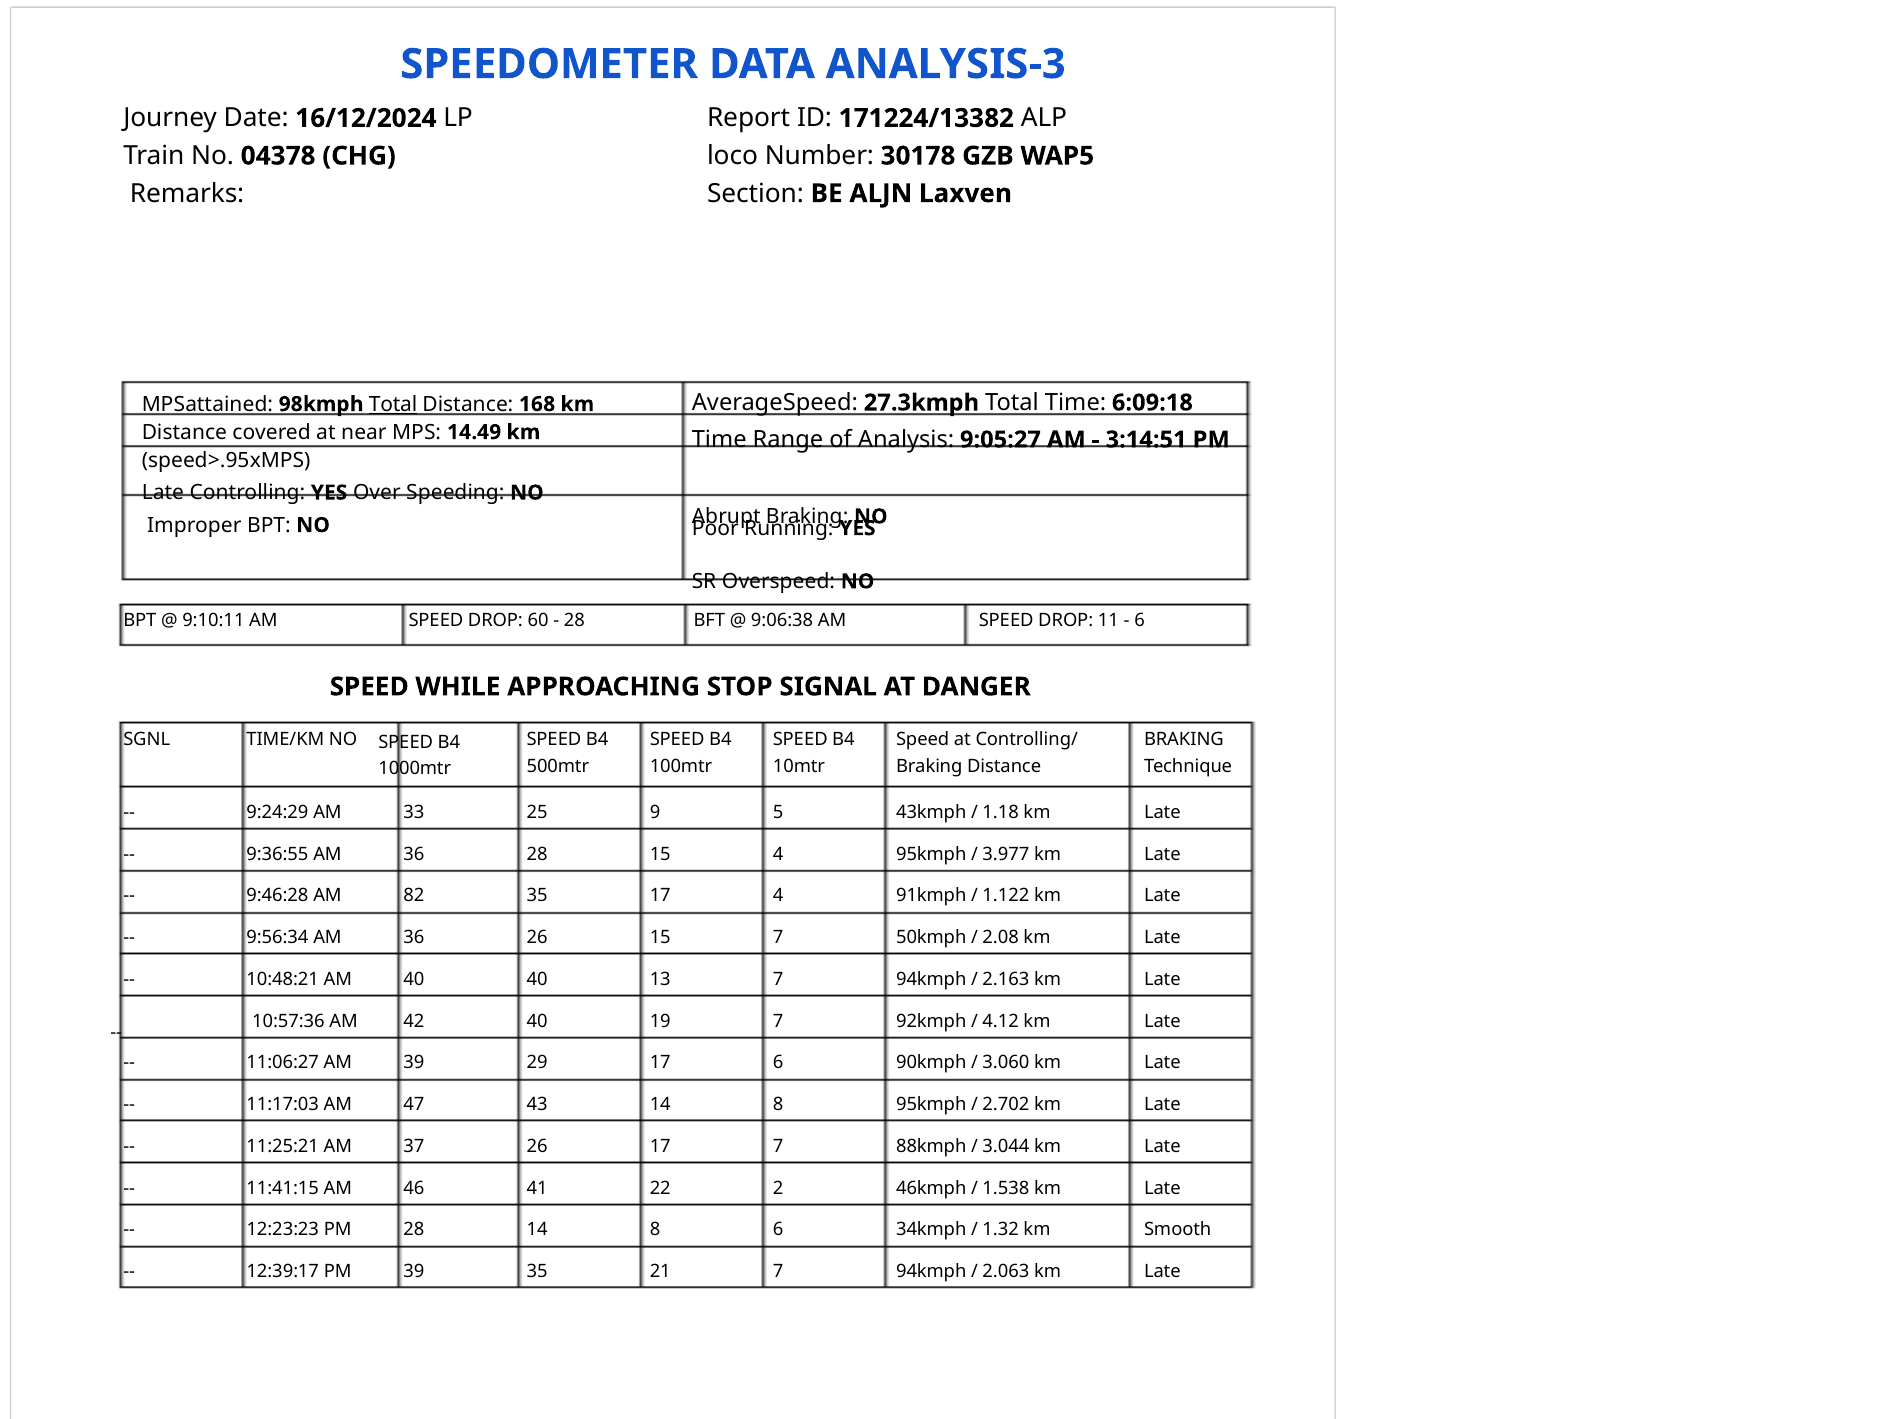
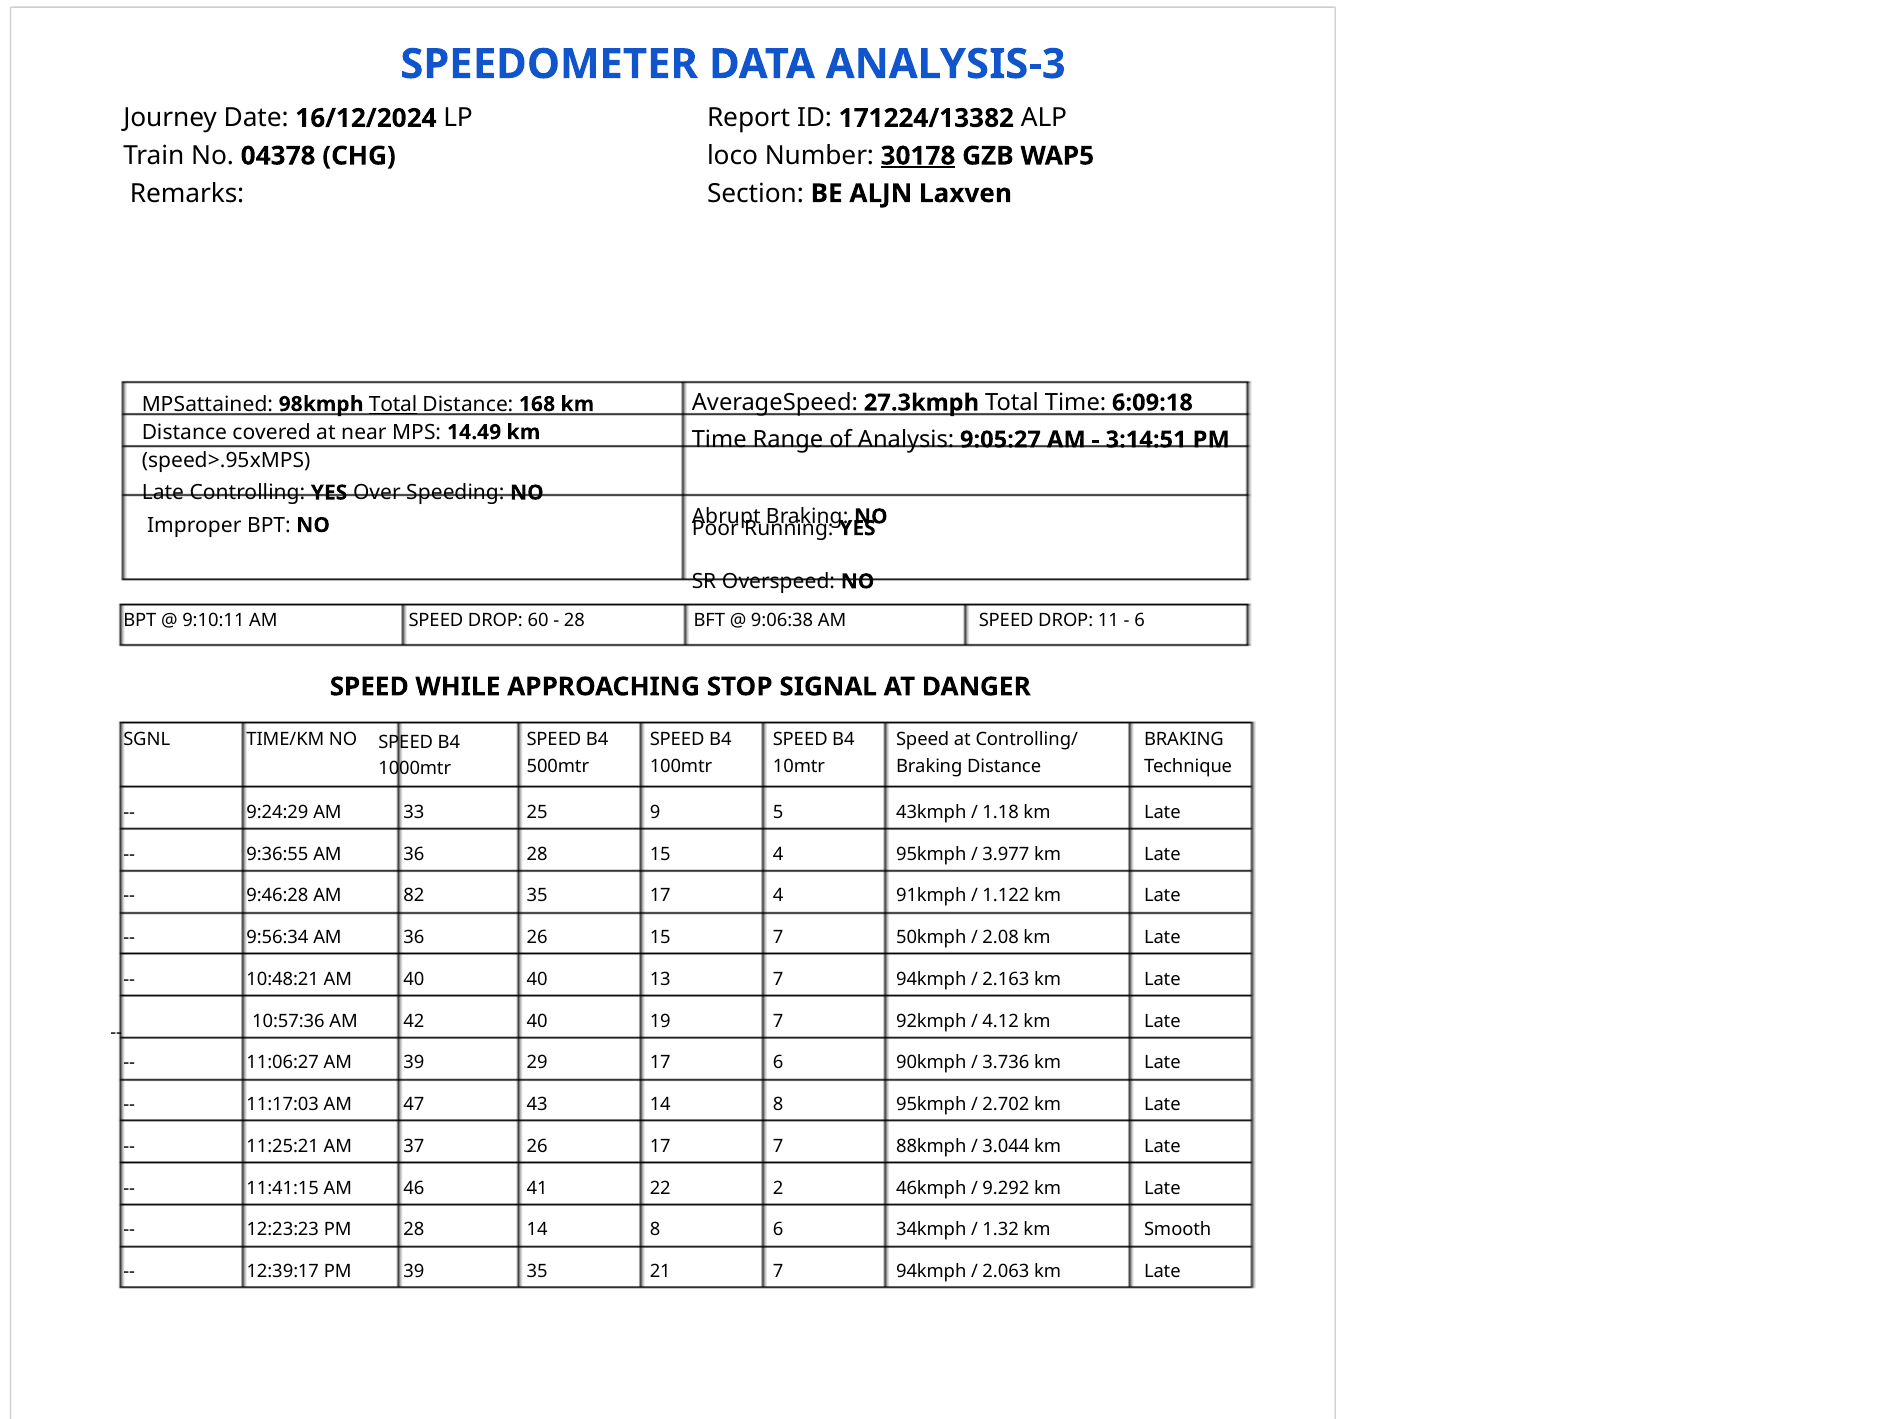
30178 underline: none -> present
3.060: 3.060 -> 3.736
1.538: 1.538 -> 9.292
